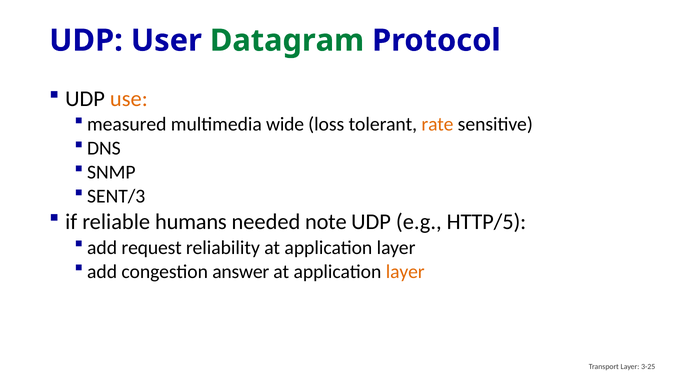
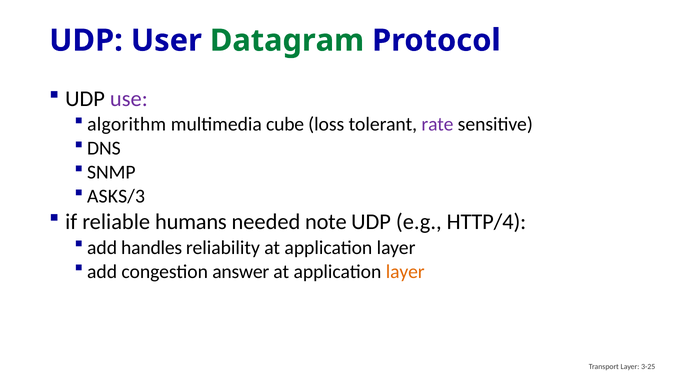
use colour: orange -> purple
measured: measured -> algorithm
wide: wide -> cube
rate colour: orange -> purple
SENT/3: SENT/3 -> ASKS/3
HTTP/5: HTTP/5 -> HTTP/4
request: request -> handles
